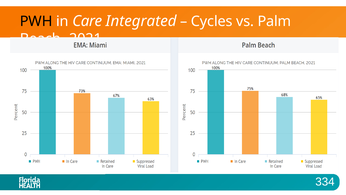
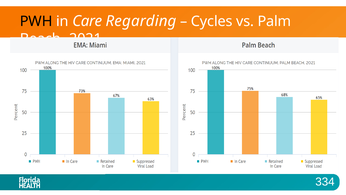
Integrated: Integrated -> Regarding
